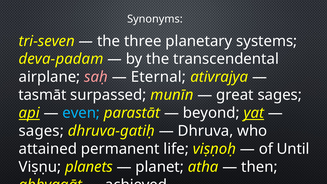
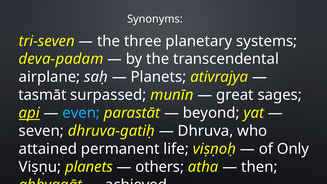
saḥ colour: pink -> white
Eternal at (158, 77): Eternal -> Planets
yat underline: present -> none
sages at (41, 131): sages -> seven
Until: Until -> Only
planet: planet -> others
